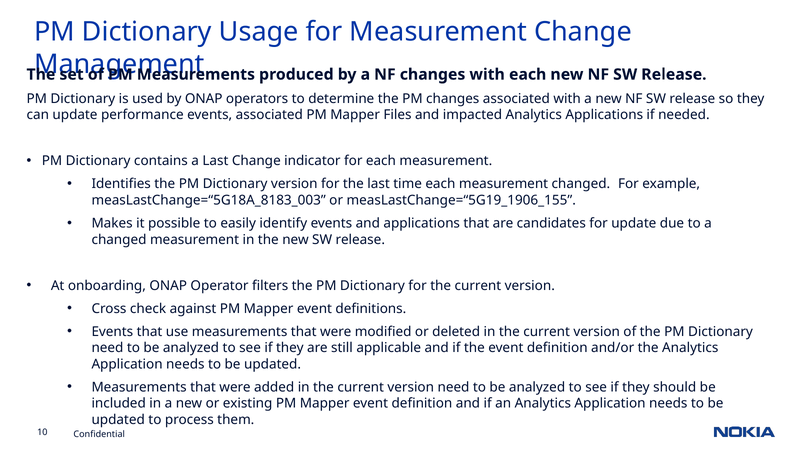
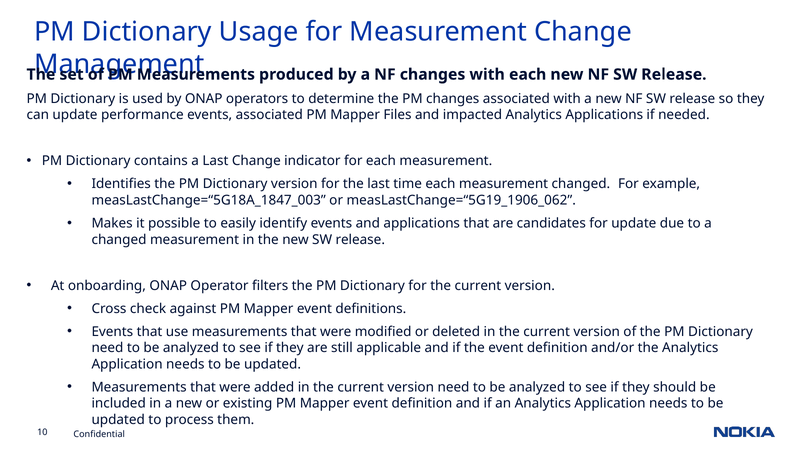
measLastChange=“5G18A_8183_003: measLastChange=“5G18A_8183_003 -> measLastChange=“5G18A_1847_003
measLastChange=“5G19_1906_155: measLastChange=“5G19_1906_155 -> measLastChange=“5G19_1906_062
